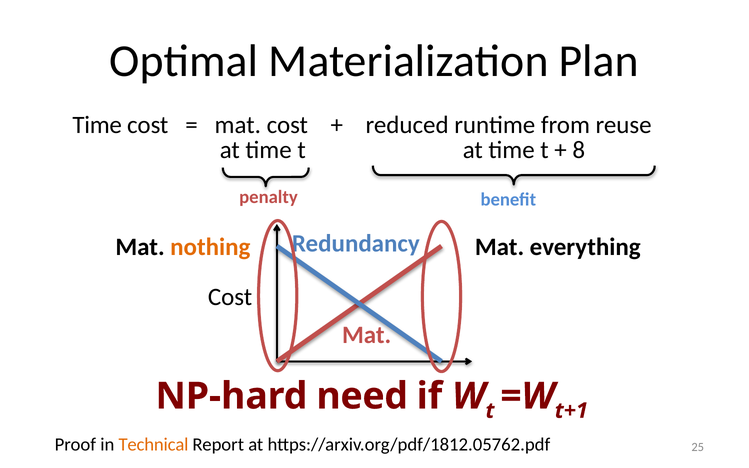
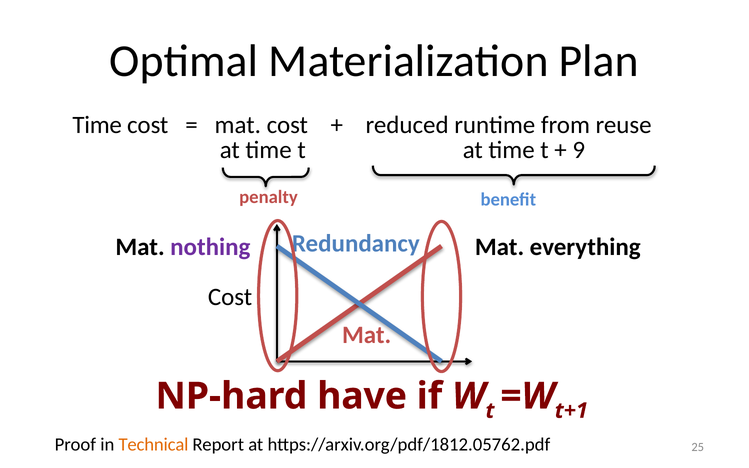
8: 8 -> 9
nothing colour: orange -> purple
need: need -> have
